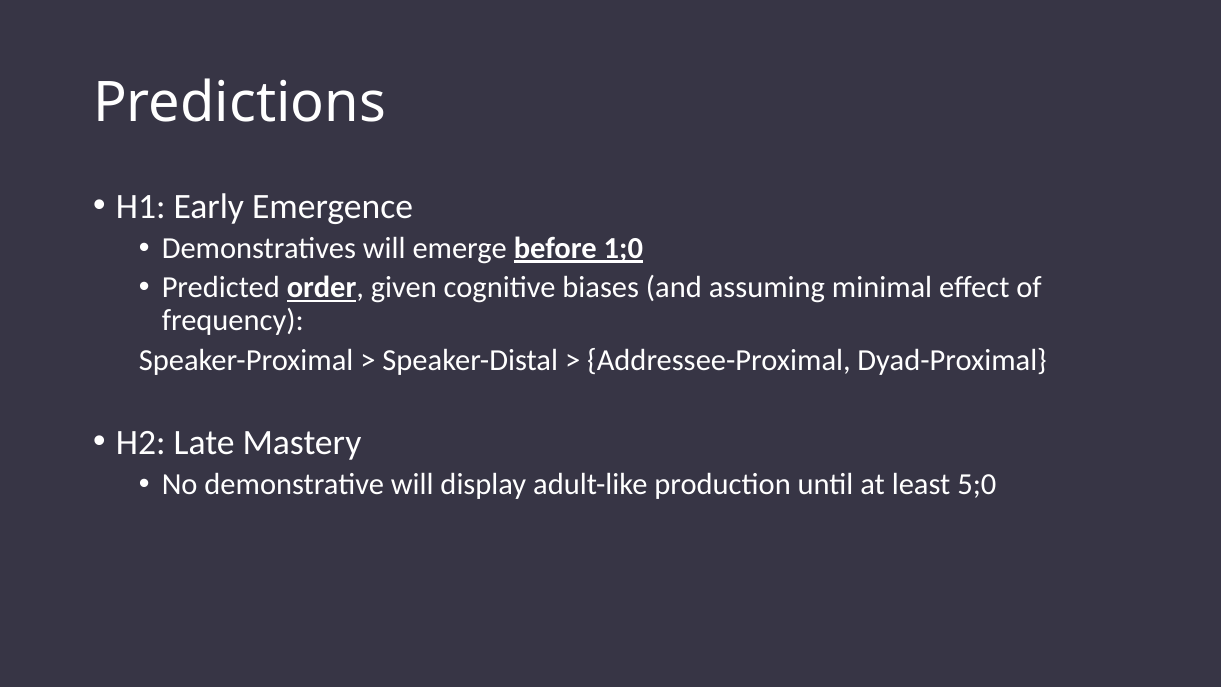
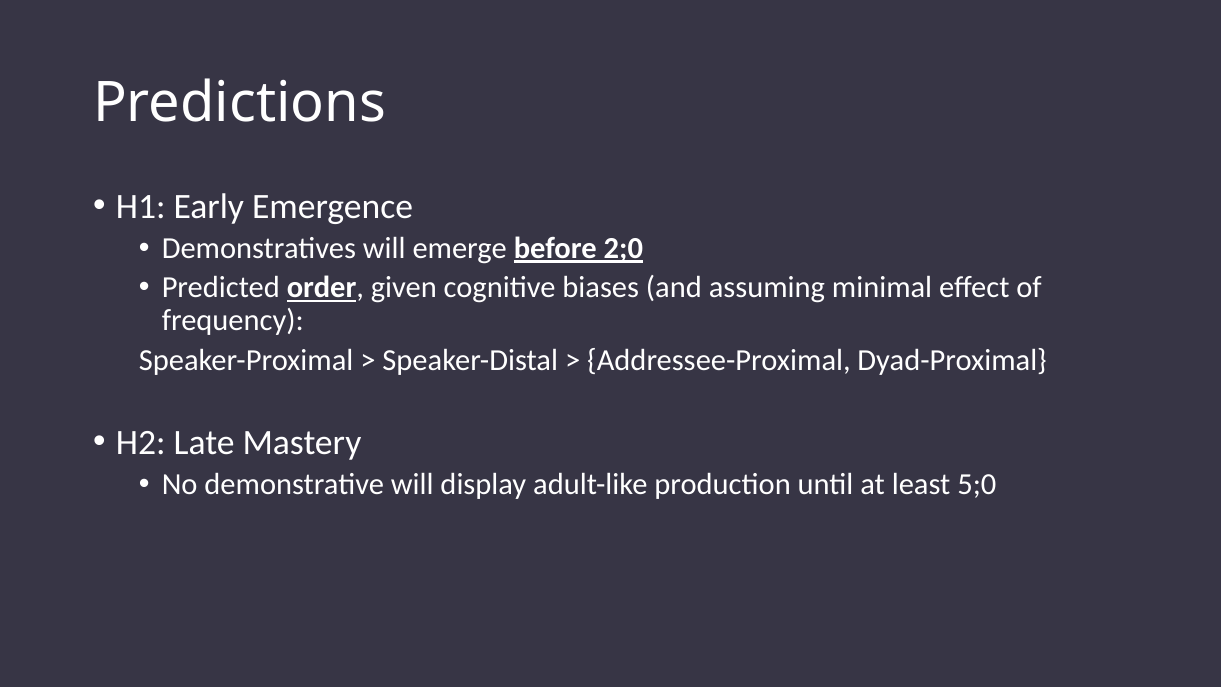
1;0: 1;0 -> 2;0
